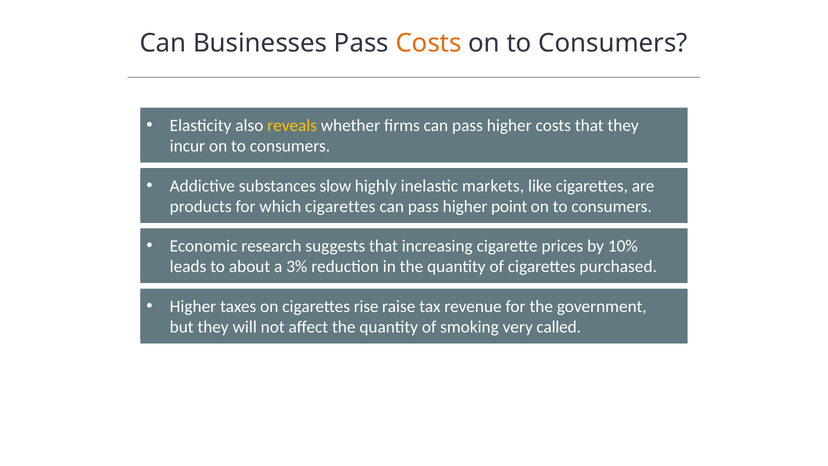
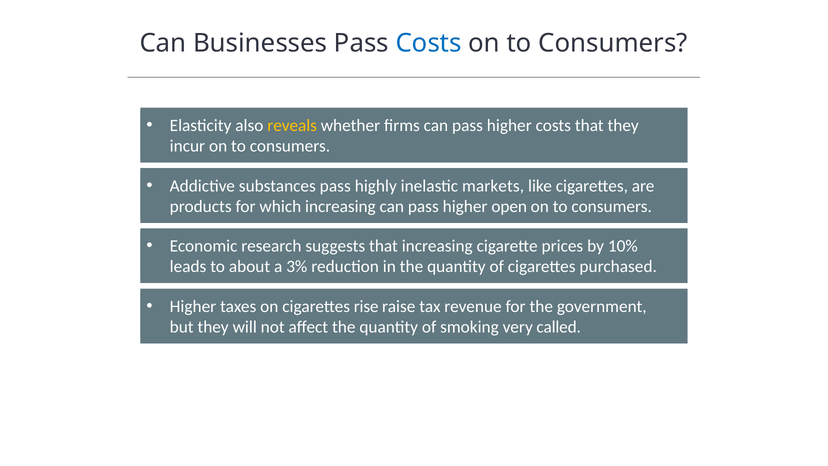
Costs at (429, 43) colour: orange -> blue
substances slow: slow -> pass
which cigarettes: cigarettes -> increasing
point: point -> open
